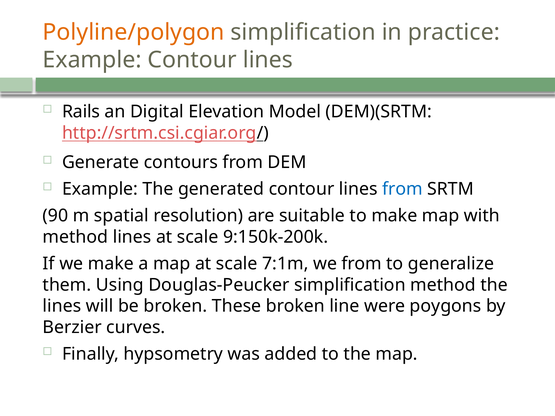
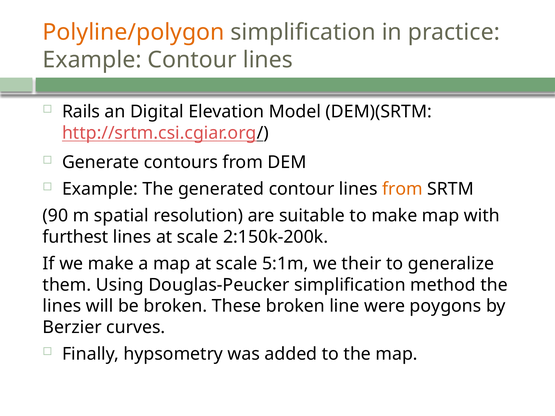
from at (402, 189) colour: blue -> orange
method at (75, 237): method -> furthest
9:150k-200k: 9:150k-200k -> 2:150k-200k
7:1m: 7:1m -> 5:1m
we from: from -> their
